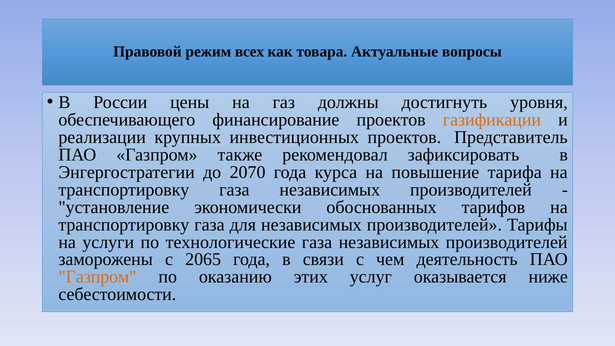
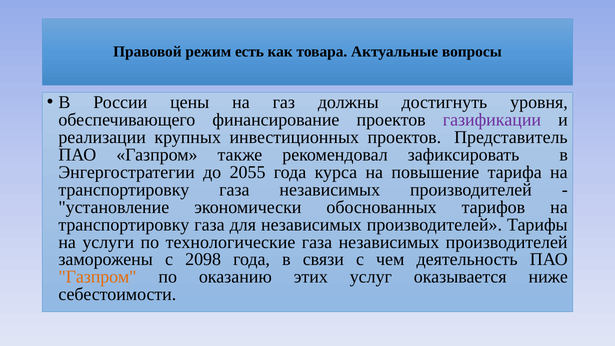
всех: всех -> есть
газификации colour: orange -> purple
2070: 2070 -> 2055
2065: 2065 -> 2098
